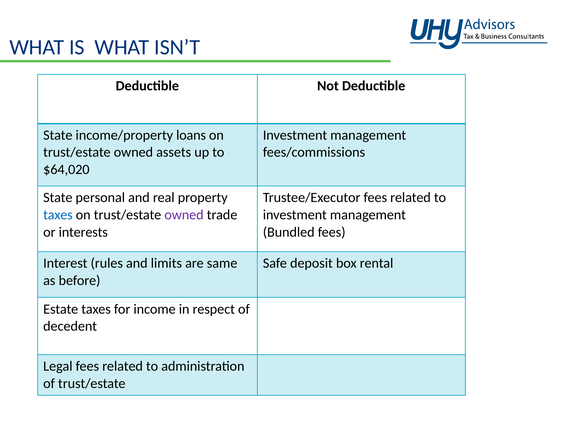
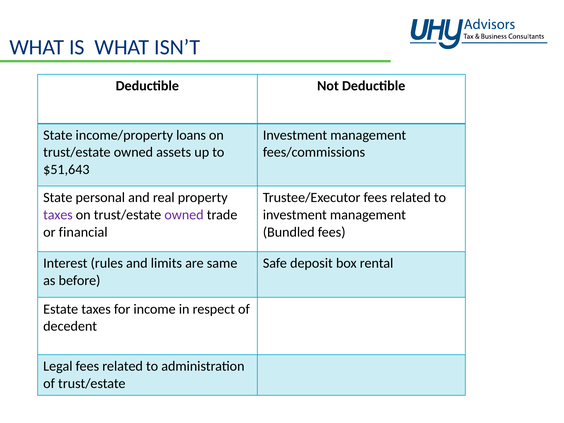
$64,020: $64,020 -> $51,643
taxes at (58, 215) colour: blue -> purple
interests: interests -> financial
